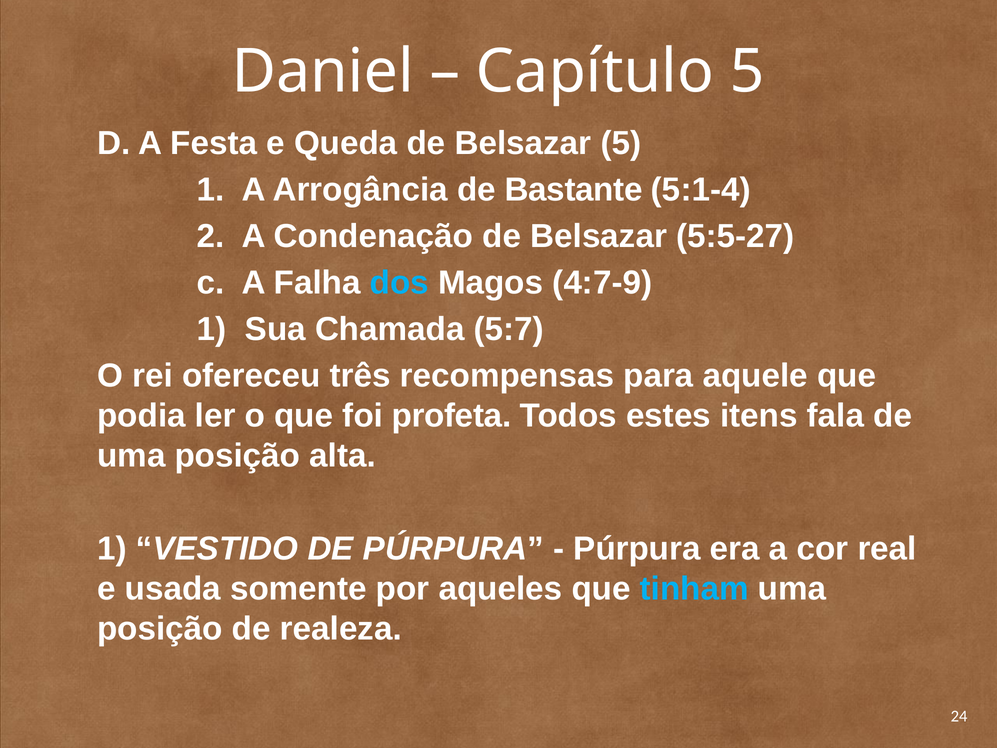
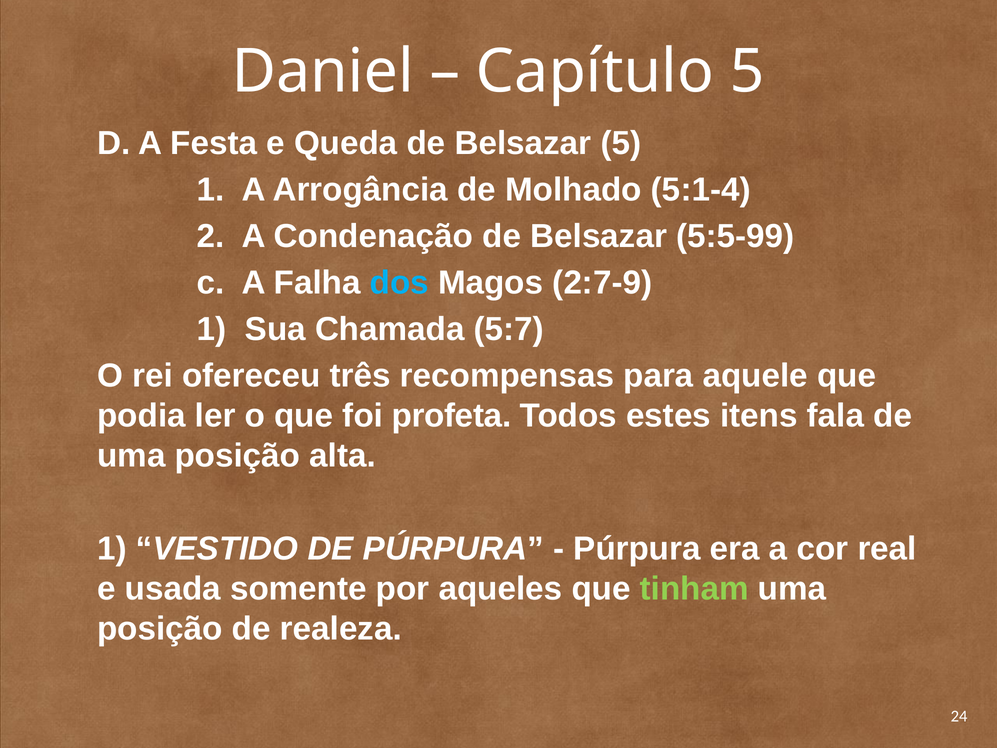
Bastante: Bastante -> Molhado
5:5-27: 5:5-27 -> 5:5-99
4:7-9: 4:7-9 -> 2:7-9
tinham colour: light blue -> light green
